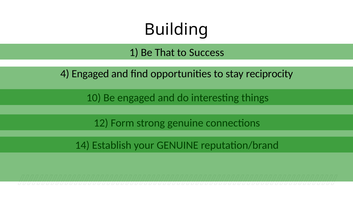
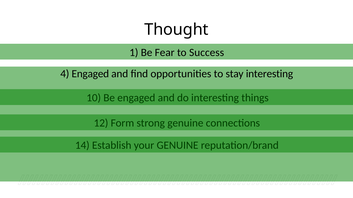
Building: Building -> Thought
That: That -> Fear
stay reciprocity: reciprocity -> interesting
